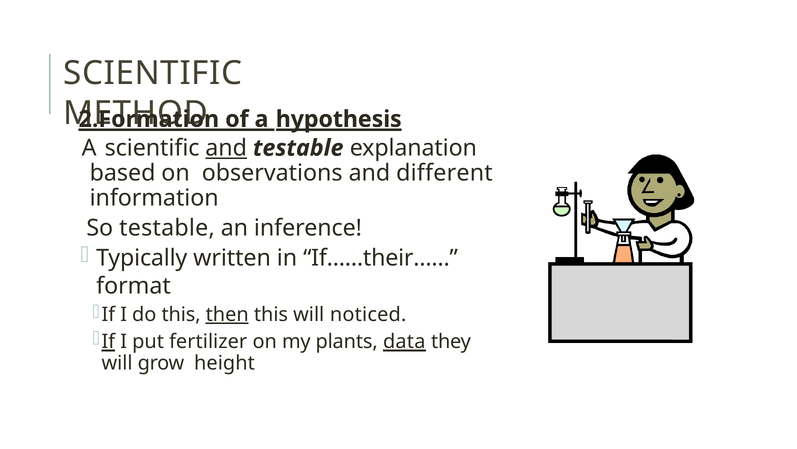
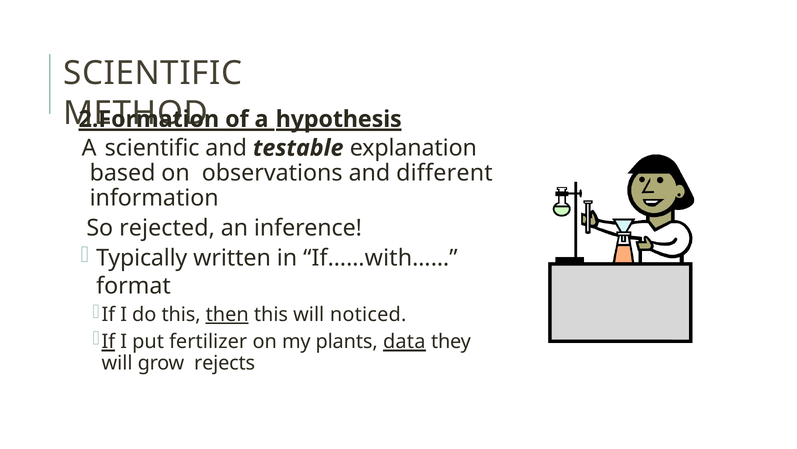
and at (226, 148) underline: present -> none
So testable: testable -> rejected
If……their……: If……their…… -> If……with……
height: height -> rejects
